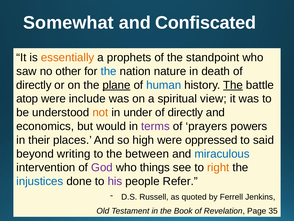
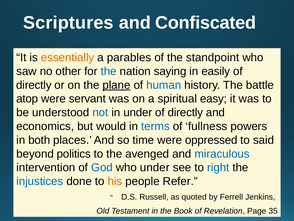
Somewhat: Somewhat -> Scriptures
prophets: prophets -> parables
nature: nature -> saying
death: death -> easily
The at (233, 85) underline: present -> none
include: include -> servant
view: view -> easy
not colour: orange -> blue
terms colour: purple -> blue
prayers: prayers -> fullness
their: their -> both
high: high -> time
writing: writing -> politics
between: between -> avenged
God colour: purple -> blue
who things: things -> under
right colour: orange -> blue
his colour: purple -> orange
